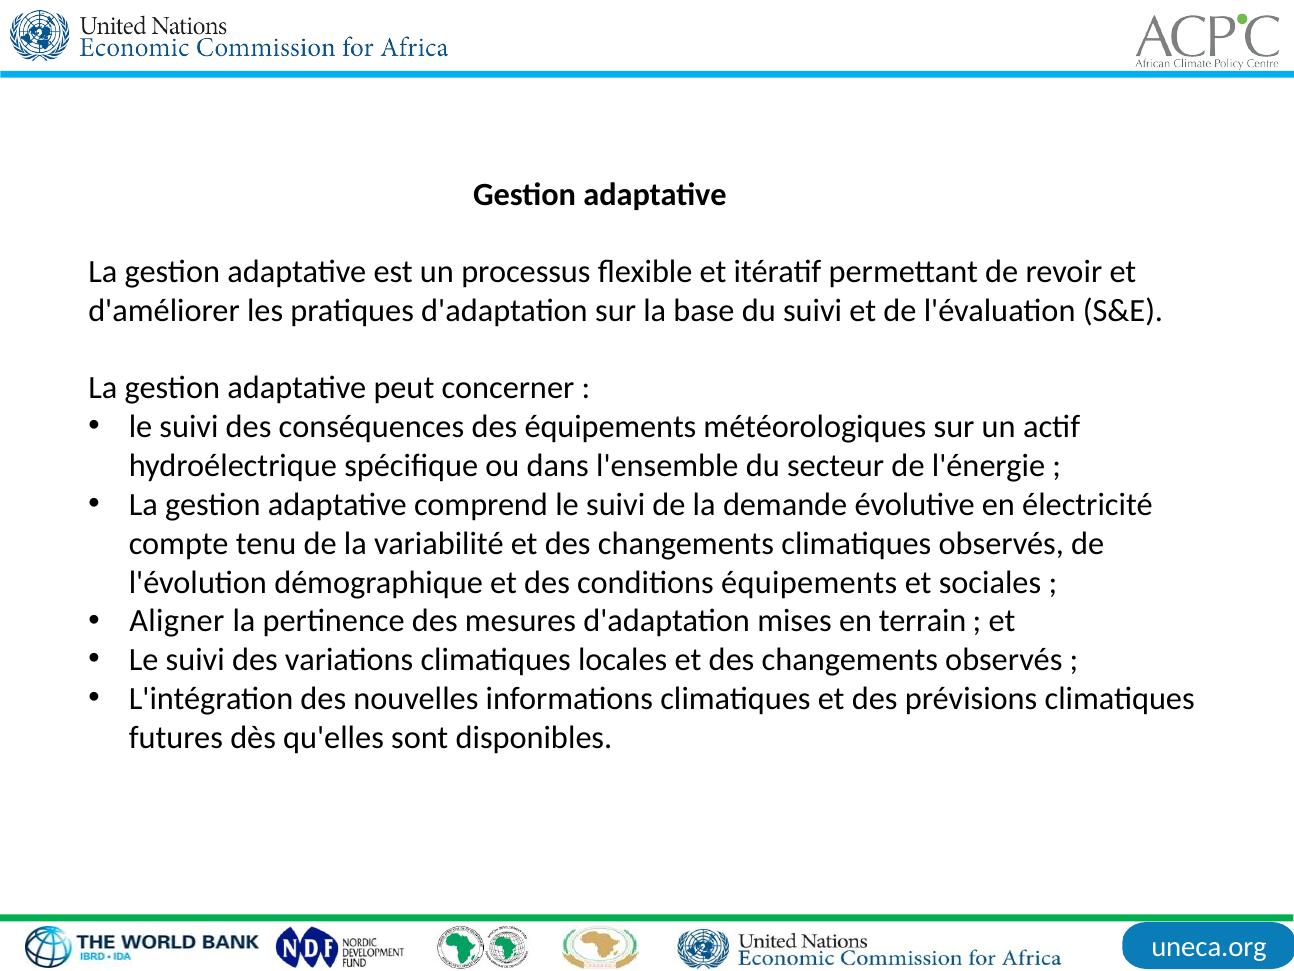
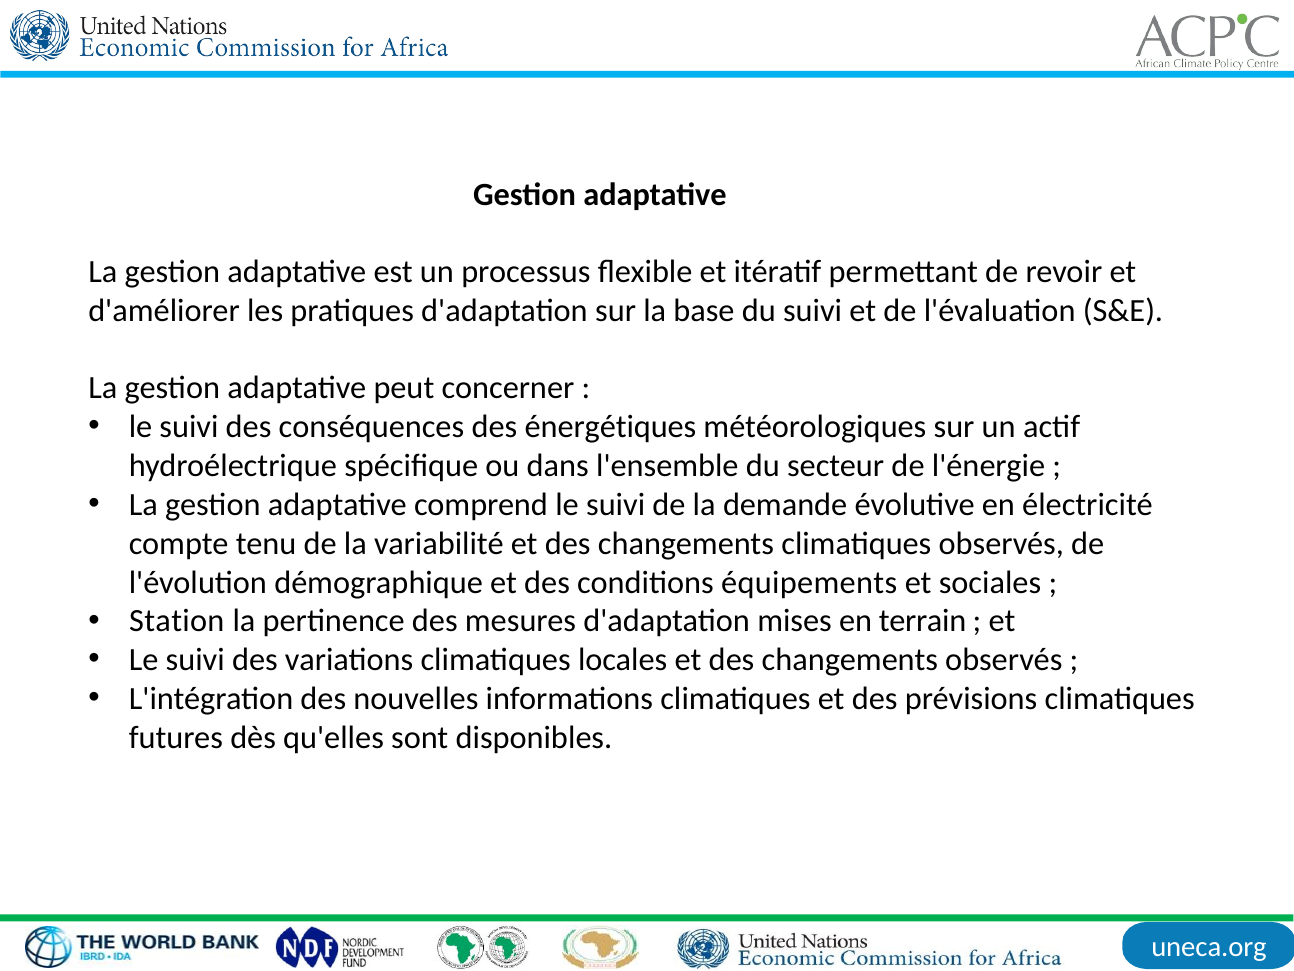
des équipements: équipements -> énergétiques
Aligner: Aligner -> Station
